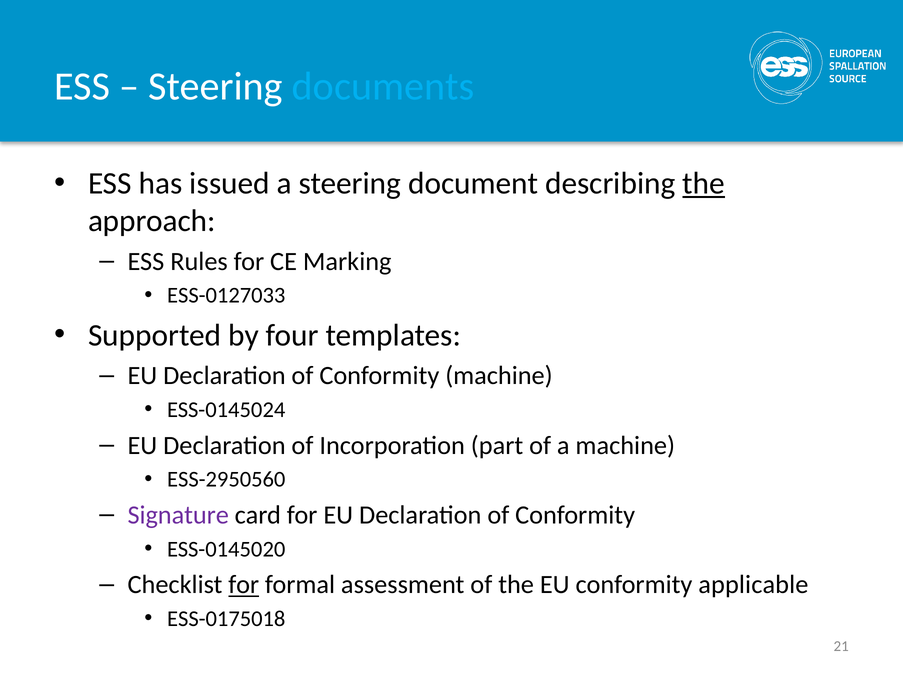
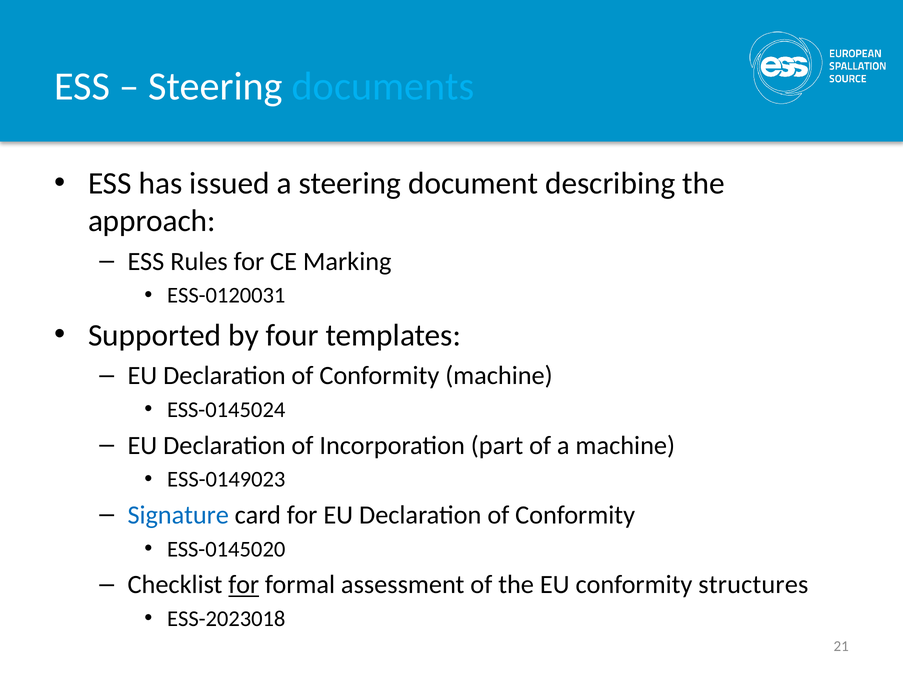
the at (704, 184) underline: present -> none
ESS-0127033: ESS-0127033 -> ESS-0120031
ESS-2950560: ESS-2950560 -> ESS-0149023
Signature colour: purple -> blue
applicable: applicable -> structures
ESS-0175018: ESS-0175018 -> ESS-2023018
